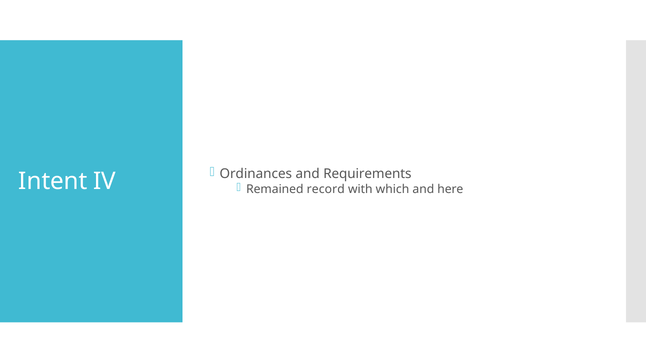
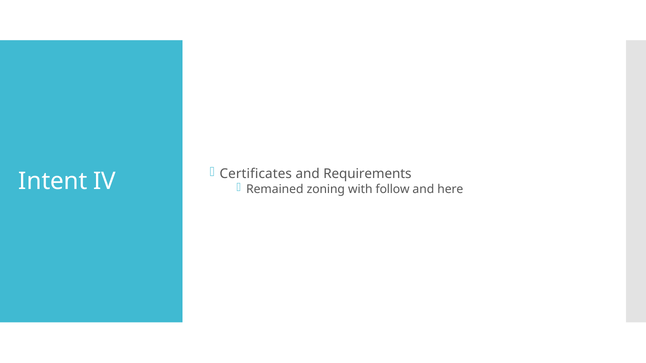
Ordinances: Ordinances -> Certificates
record: record -> zoning
which: which -> follow
